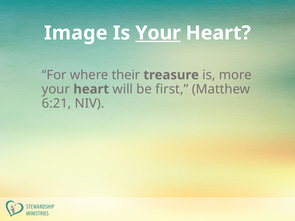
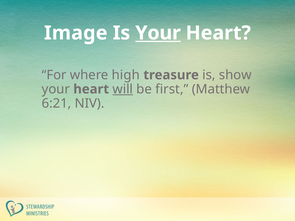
their: their -> high
more: more -> show
will underline: none -> present
